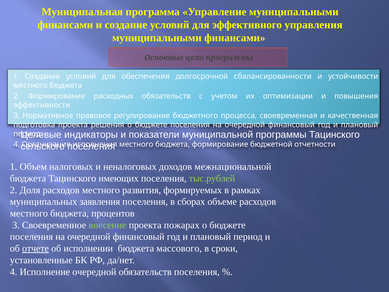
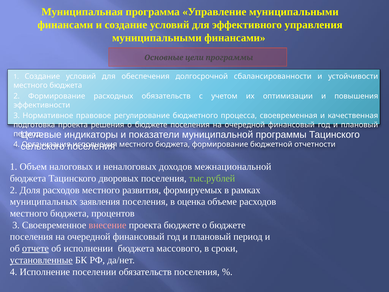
имеющих: имеющих -> дворовых
сборах: сборах -> оценка
внесение colour: light green -> pink
проекта пожарах: пожарах -> бюджете
установленные underline: none -> present
Исполнение очередной: очередной -> поселении
